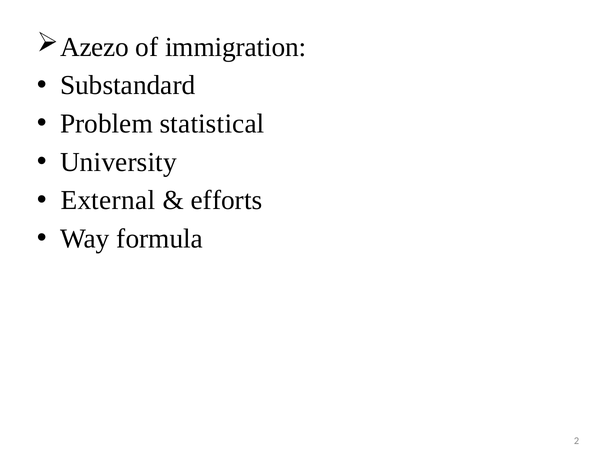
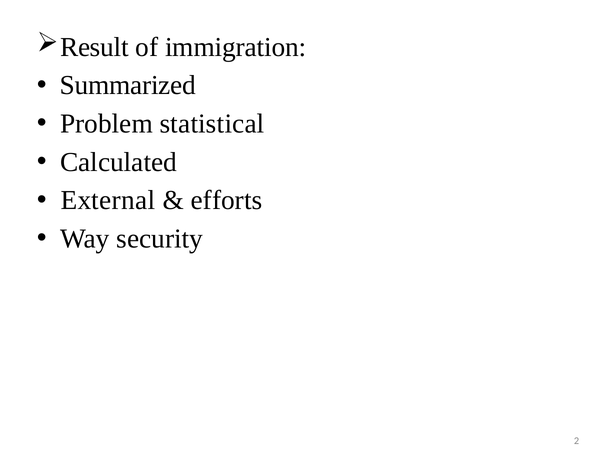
Azezo: Azezo -> Result
Substandard: Substandard -> Summarized
University: University -> Calculated
formula: formula -> security
